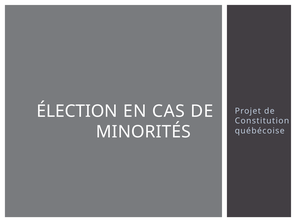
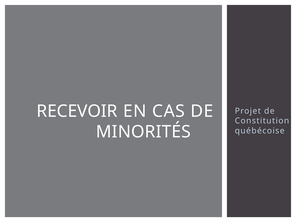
ÉLECTION: ÉLECTION -> RECEVOIR
